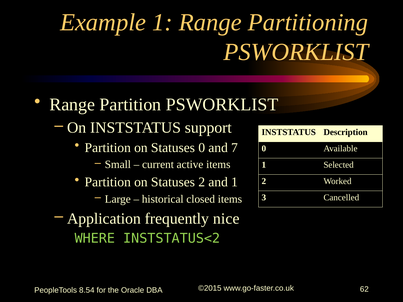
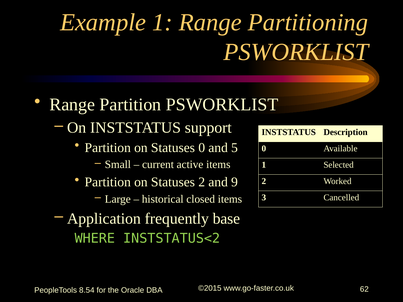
7: 7 -> 5
and 1: 1 -> 9
nice: nice -> base
